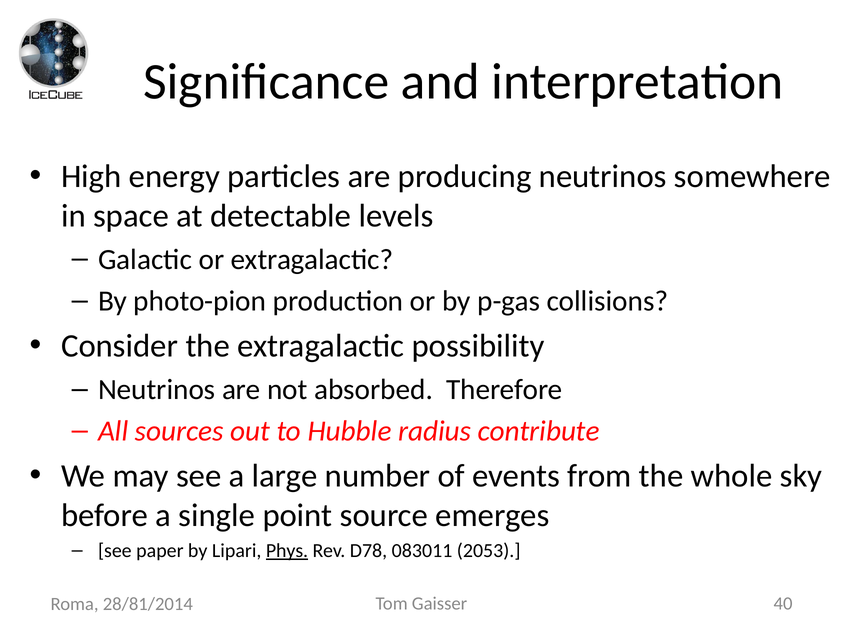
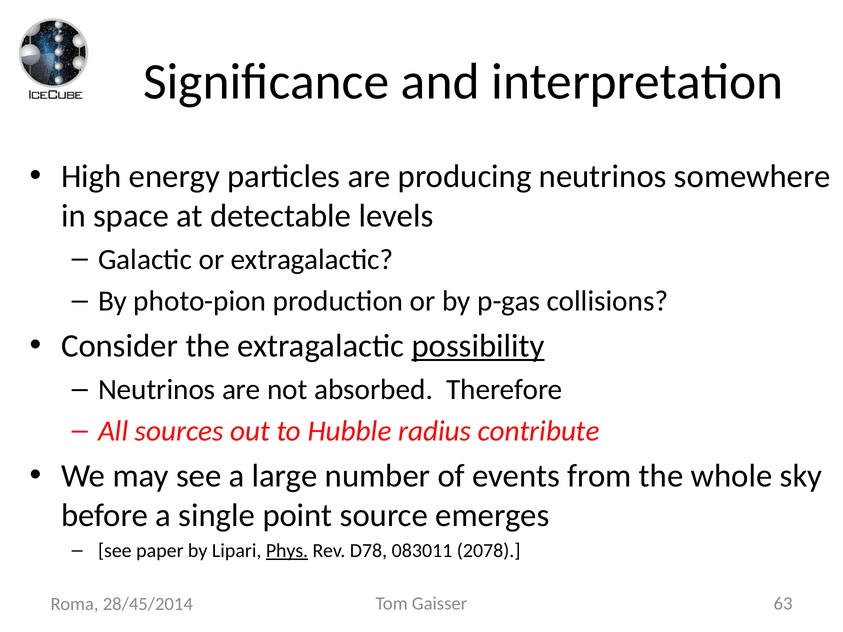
possibility underline: none -> present
2053: 2053 -> 2078
40: 40 -> 63
28/81/2014: 28/81/2014 -> 28/45/2014
